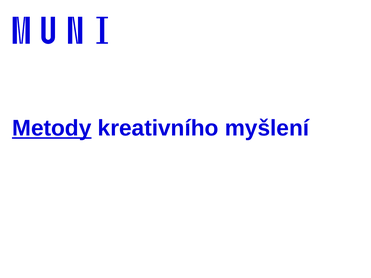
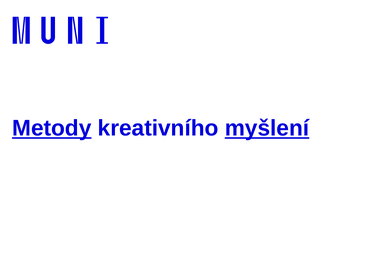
myšlení underline: none -> present
